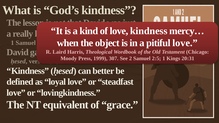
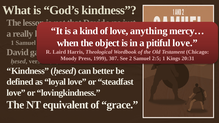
love kindness: kindness -> anything
